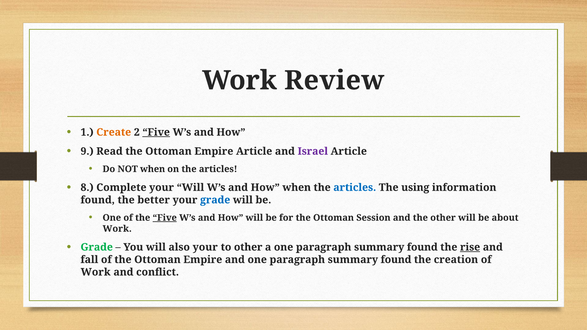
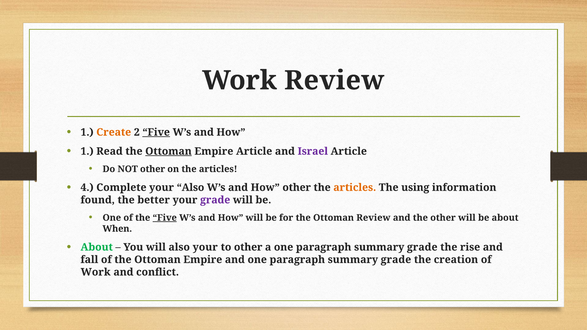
9 at (87, 151): 9 -> 1
Ottoman at (168, 151) underline: none -> present
NOT when: when -> other
8: 8 -> 4
your Will: Will -> Also
How when: when -> other
articles at (355, 188) colour: blue -> orange
grade at (215, 200) colour: blue -> purple
Ottoman Session: Session -> Review
Work at (117, 229): Work -> When
Grade at (97, 247): Grade -> About
found at (422, 247): found -> grade
rise underline: present -> none
found at (396, 260): found -> grade
